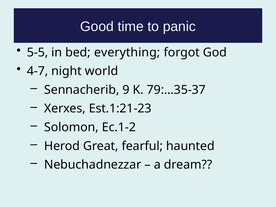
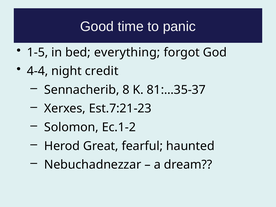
5-5: 5-5 -> 1-5
4-7: 4-7 -> 4-4
world: world -> credit
9: 9 -> 8
79:…35-37: 79:…35-37 -> 81:…35-37
Est.1:21-23: Est.1:21-23 -> Est.7:21-23
